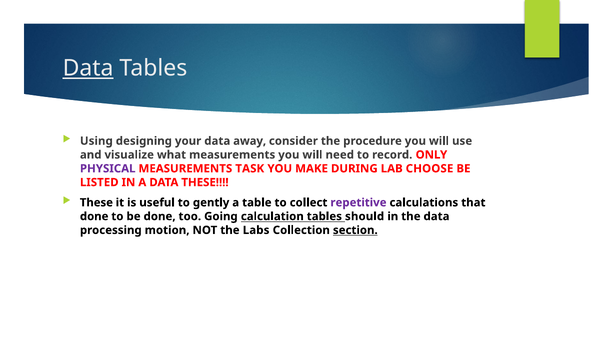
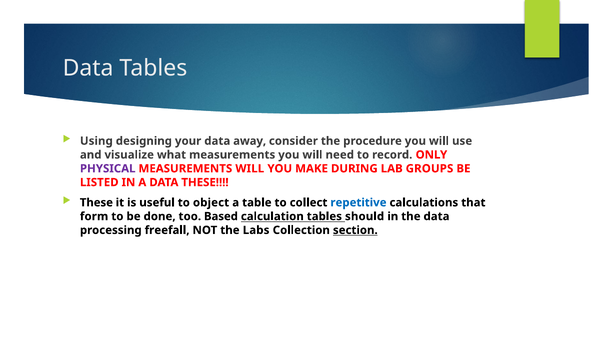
Data at (88, 68) underline: present -> none
MEASUREMENTS TASK: TASK -> WILL
CHOOSE: CHOOSE -> GROUPS
gently: gently -> object
repetitive colour: purple -> blue
done at (94, 216): done -> form
Going: Going -> Based
motion: motion -> freefall
